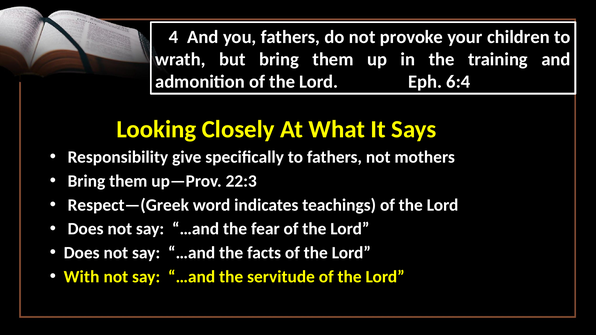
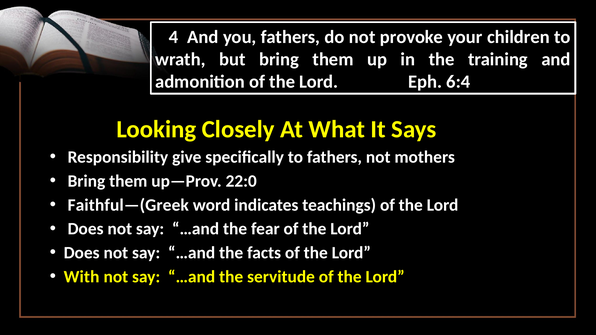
22:3: 22:3 -> 22:0
Respect—(Greek: Respect—(Greek -> Faithful—(Greek
